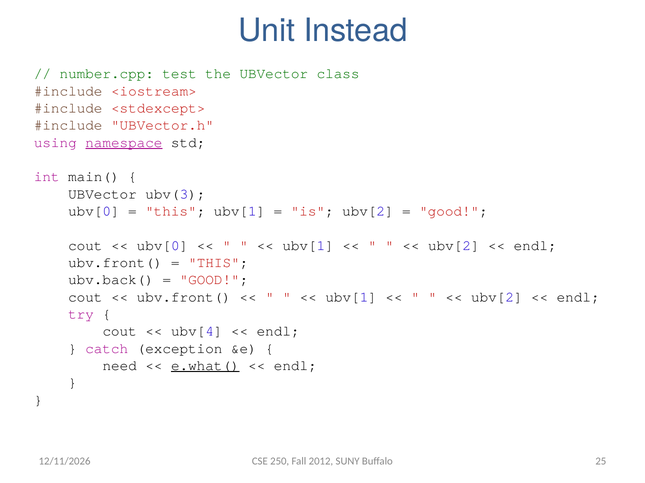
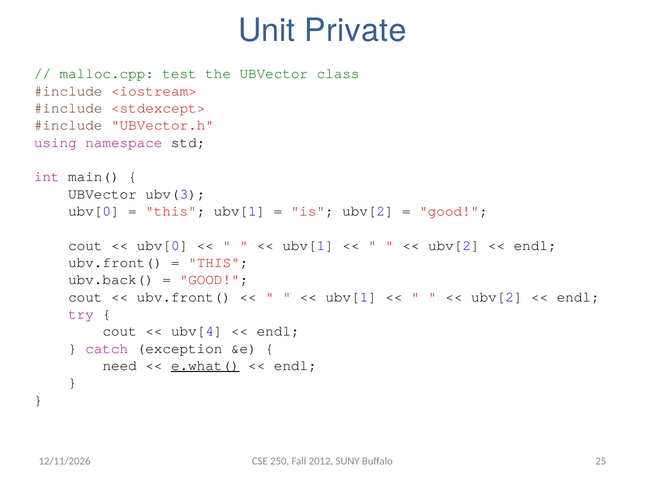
Instead: Instead -> Private
number.cpp: number.cpp -> malloc.cpp
namespace underline: present -> none
